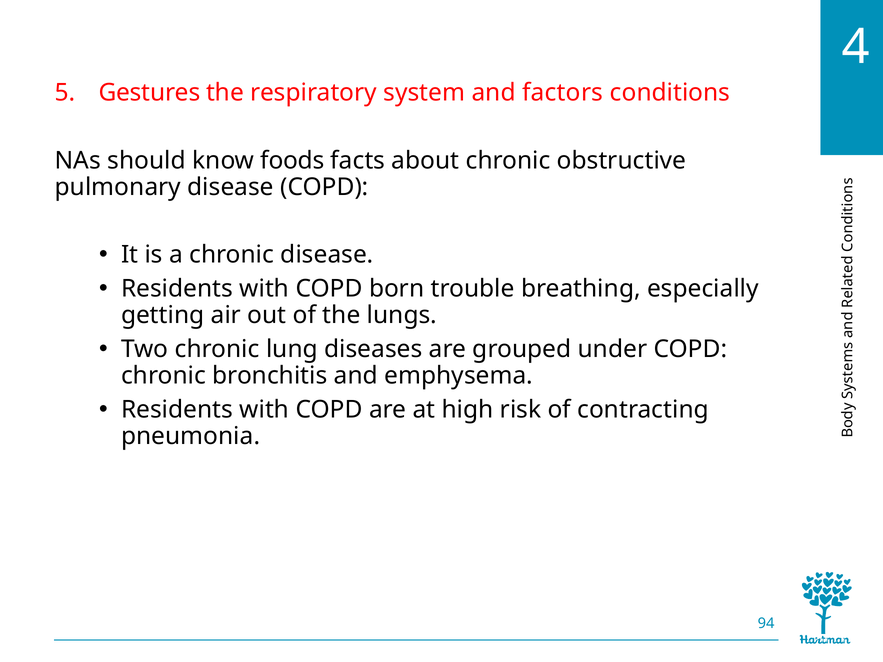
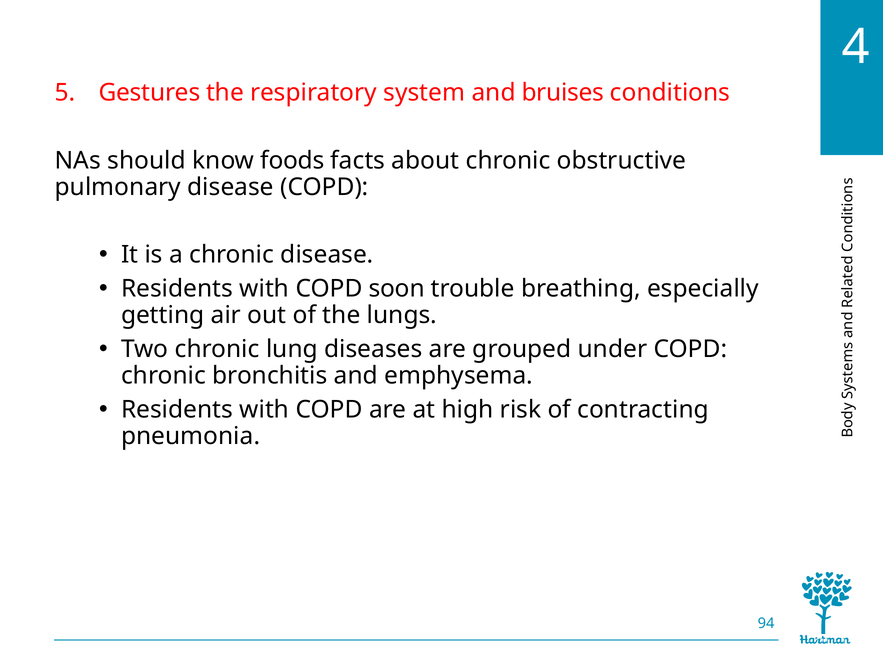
factors: factors -> bruises
born: born -> soon
